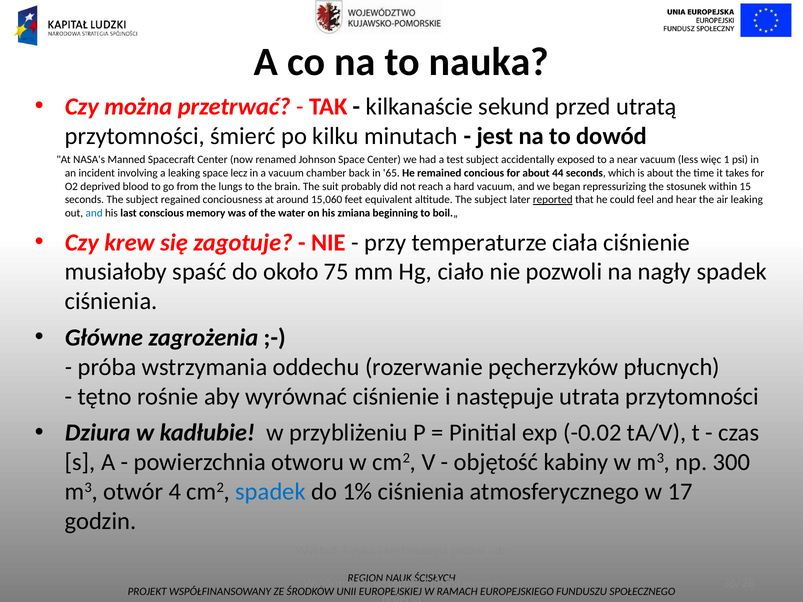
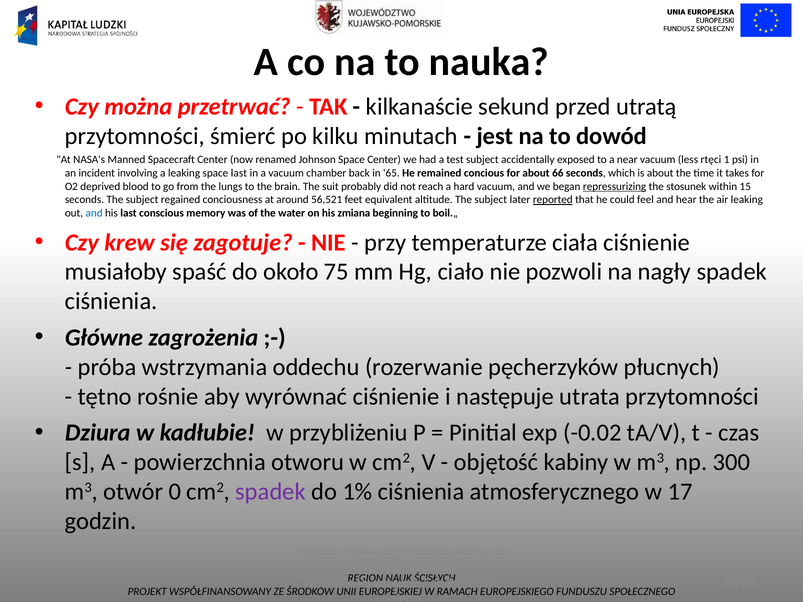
więc: więc -> rtęci
space lecz: lecz -> last
44: 44 -> 66
repressurizing underline: none -> present
15,060: 15,060 -> 56,521
4: 4 -> 0
spadek at (271, 492) colour: blue -> purple
